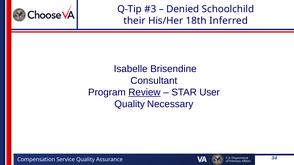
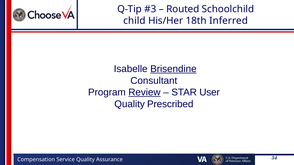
Denied: Denied -> Routed
their: their -> child
Brisendine underline: none -> present
Necessary: Necessary -> Prescribed
